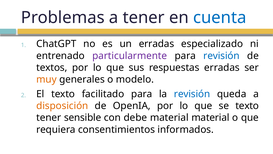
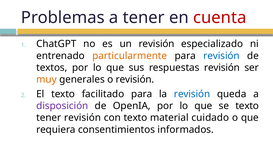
cuenta colour: blue -> red
un erradas: erradas -> revisión
particularmente colour: purple -> orange
respuestas erradas: erradas -> revisión
o modelo: modelo -> revisión
disposición colour: orange -> purple
tener sensible: sensible -> revisión
con debe: debe -> texto
material material: material -> cuidado
